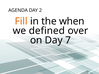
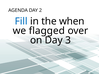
Fill colour: orange -> blue
defined: defined -> flagged
7: 7 -> 3
